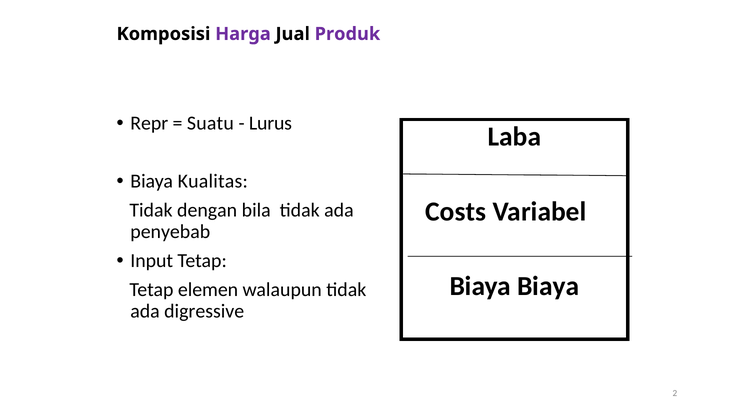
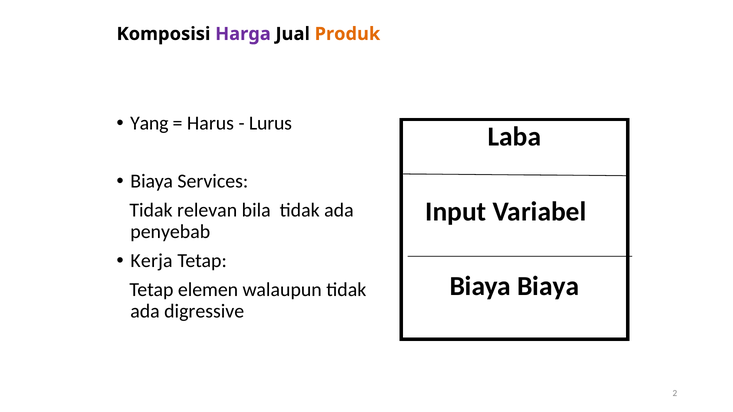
Produk colour: purple -> orange
Repr: Repr -> Yang
Suatu: Suatu -> Harus
Kualitas: Kualitas -> Services
Costs: Costs -> Input
dengan: dengan -> relevan
Input: Input -> Kerja
